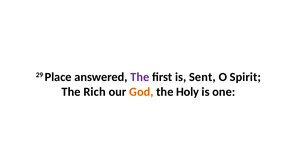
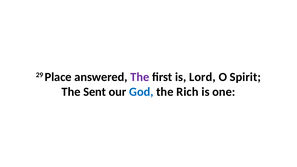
Sent: Sent -> Lord
Rich: Rich -> Sent
God colour: orange -> blue
Holy: Holy -> Rich
